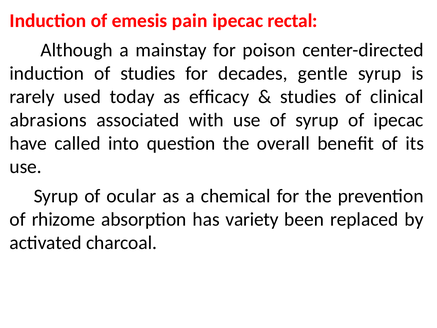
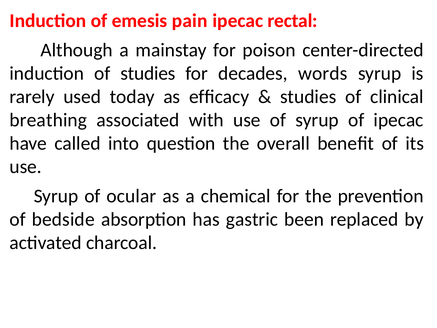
gentle: gentle -> words
abrasions: abrasions -> breathing
rhizome: rhizome -> bedside
variety: variety -> gastric
